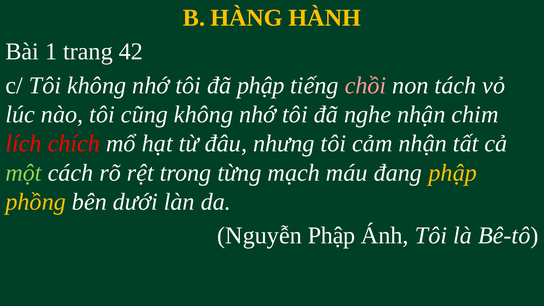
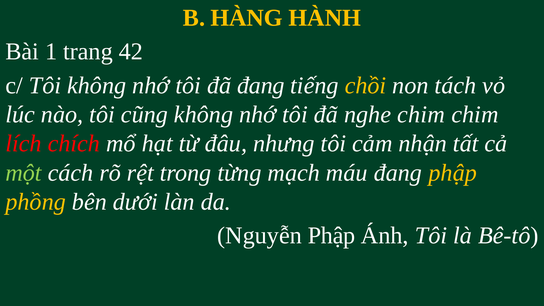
đã phập: phập -> đang
chồi colour: pink -> yellow
nghe nhận: nhận -> chim
